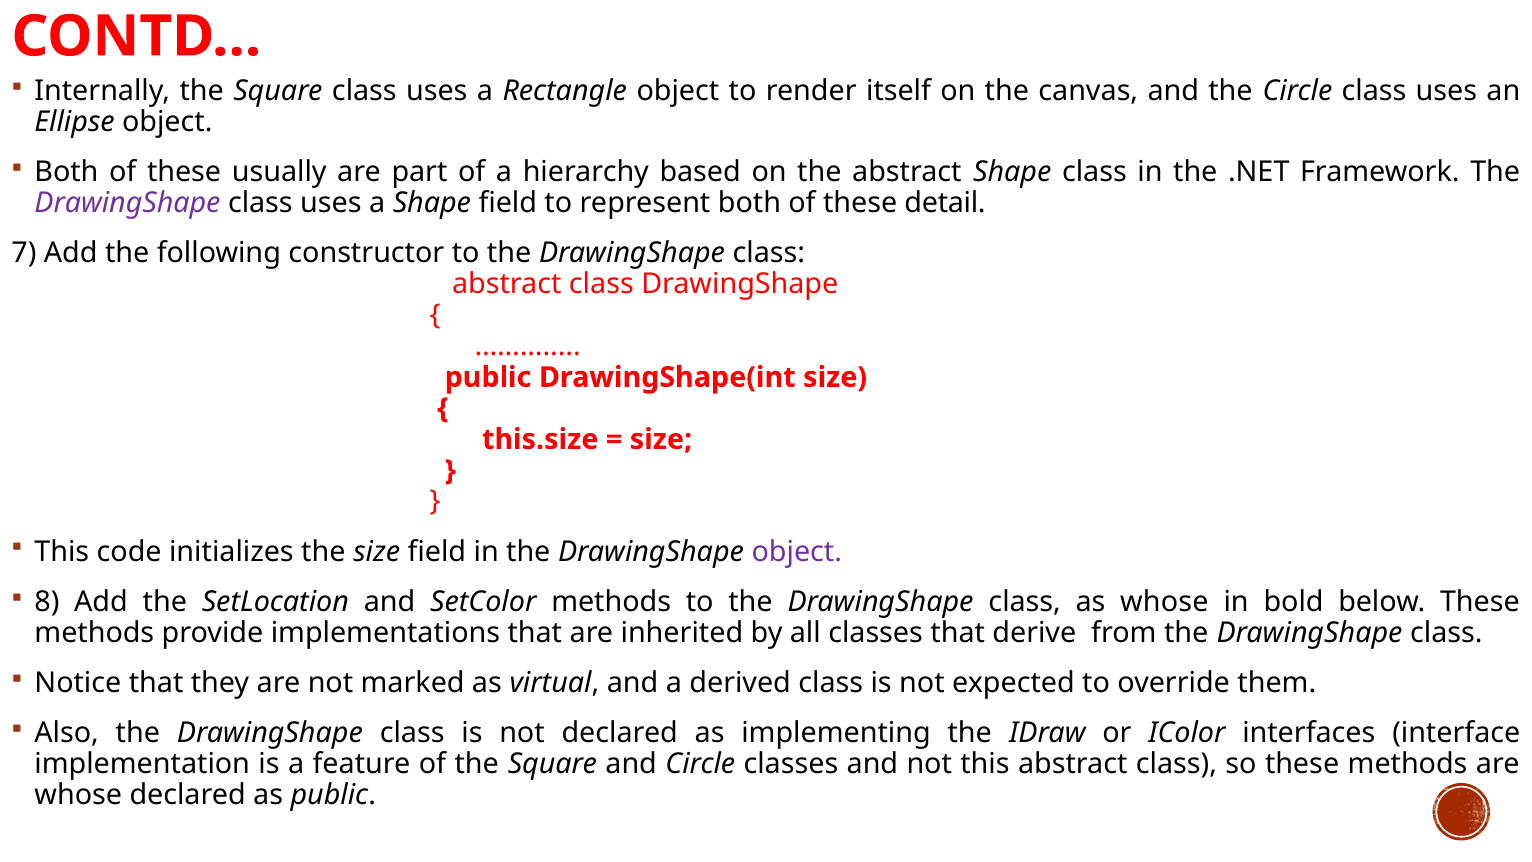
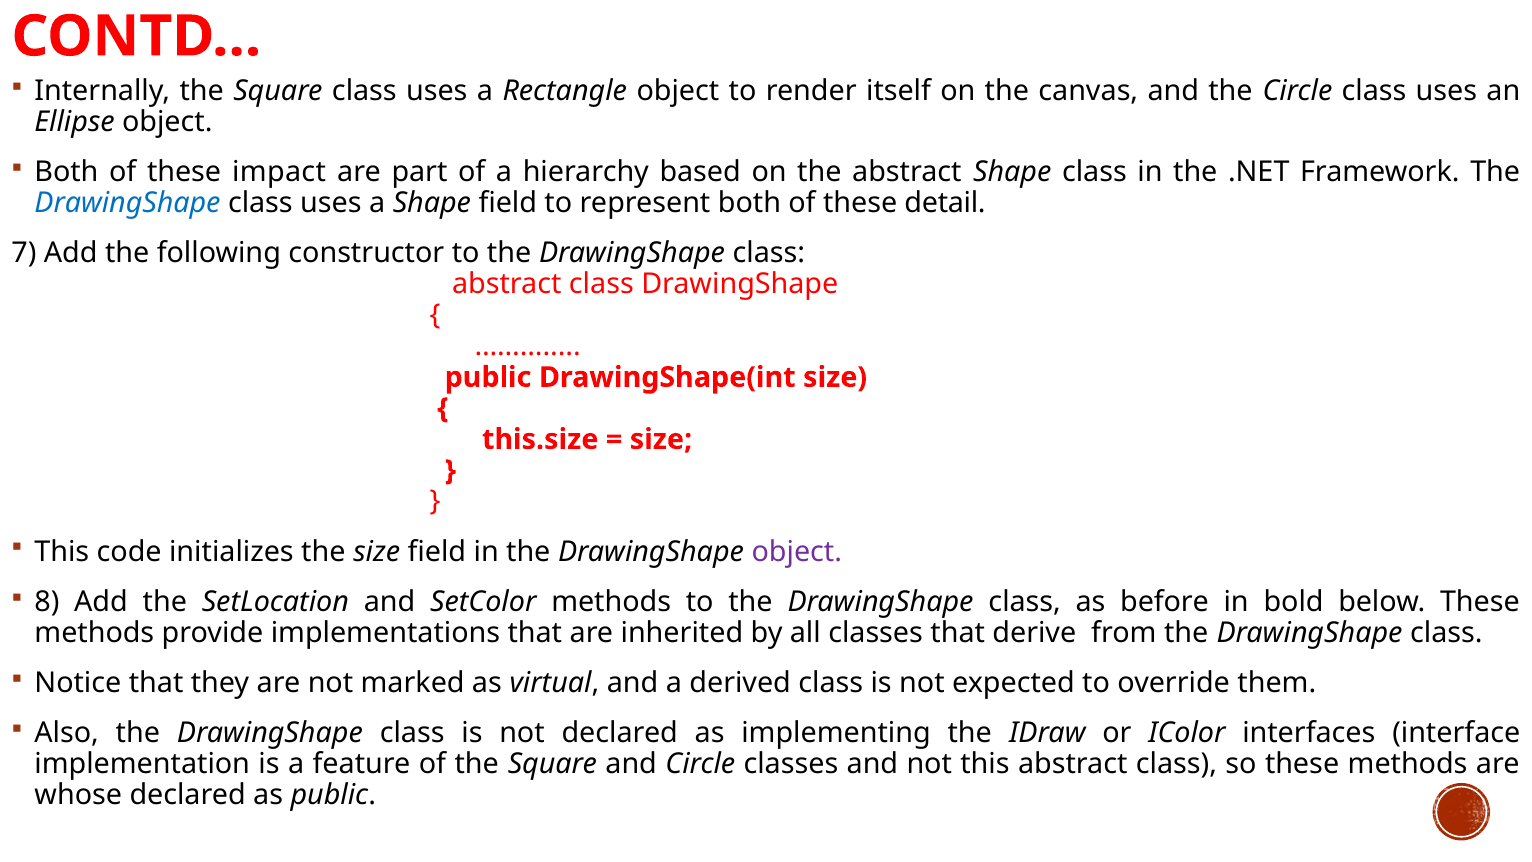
usually: usually -> impact
DrawingShape at (127, 203) colour: purple -> blue
as whose: whose -> before
